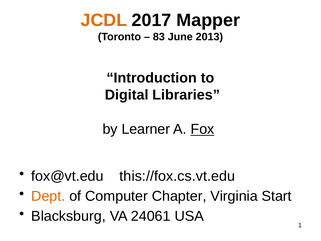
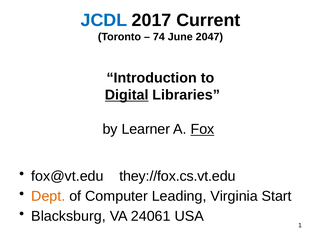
JCDL colour: orange -> blue
Mapper: Mapper -> Current
83: 83 -> 74
2013: 2013 -> 2047
Digital underline: none -> present
this://fox.cs.vt.edu: this://fox.cs.vt.edu -> they://fox.cs.vt.edu
Chapter: Chapter -> Leading
